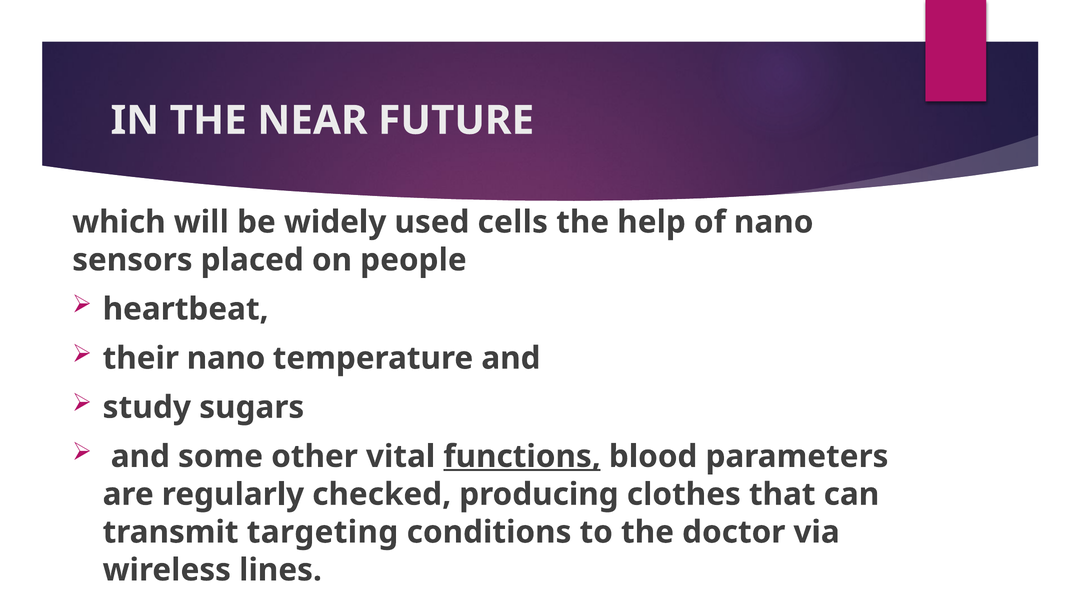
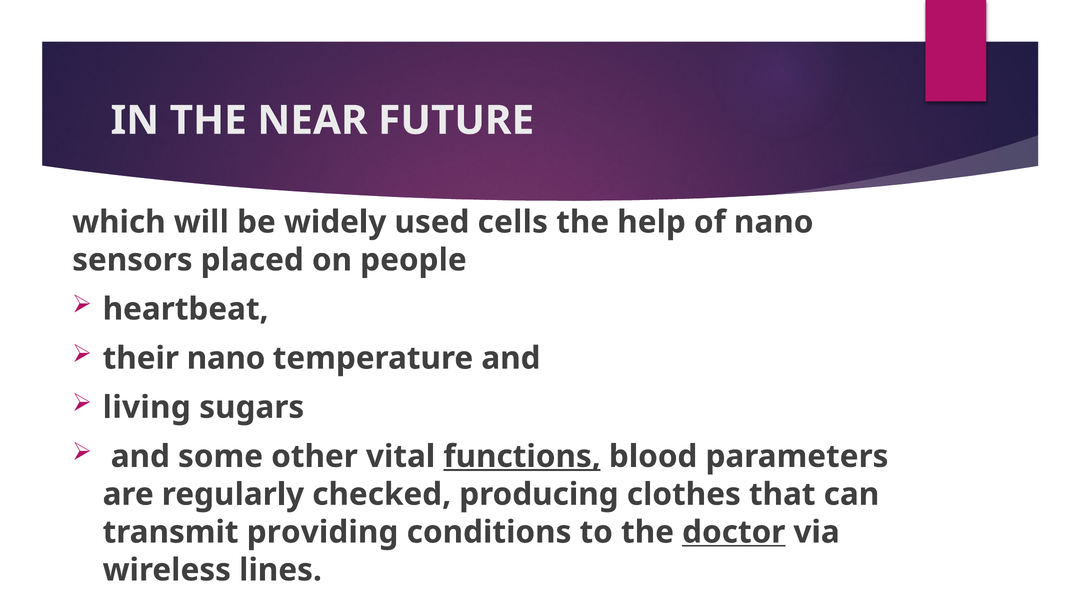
study: study -> living
targeting: targeting -> providing
doctor underline: none -> present
